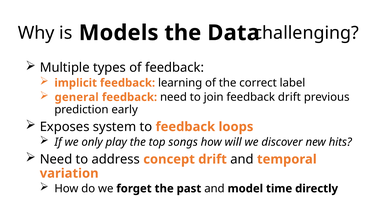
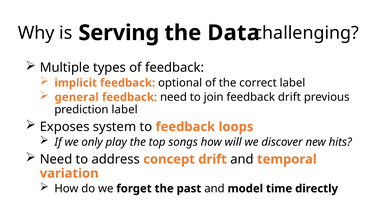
Models: Models -> Serving
learning: learning -> optional
prediction early: early -> label
